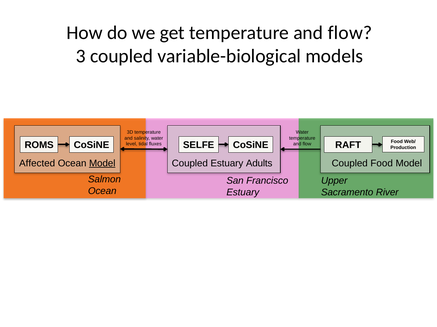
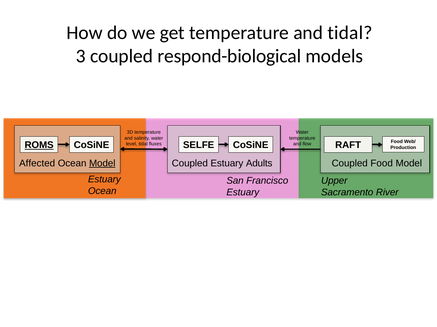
get temperature and flow: flow -> tidal
variable-biological: variable-biological -> respond-biological
ROMS underline: none -> present
Salmon at (104, 180): Salmon -> Estuary
